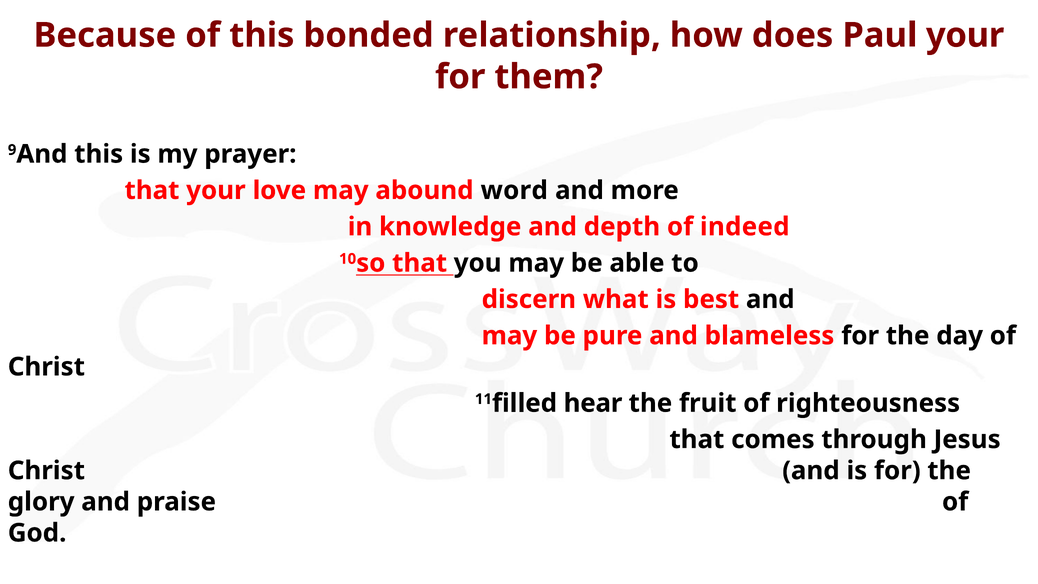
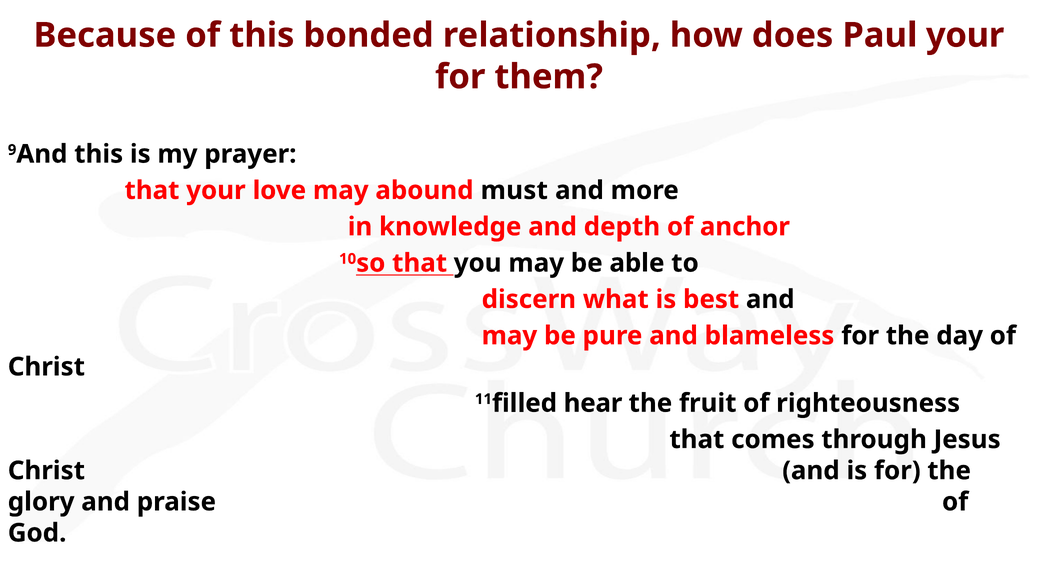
word: word -> must
indeed: indeed -> anchor
